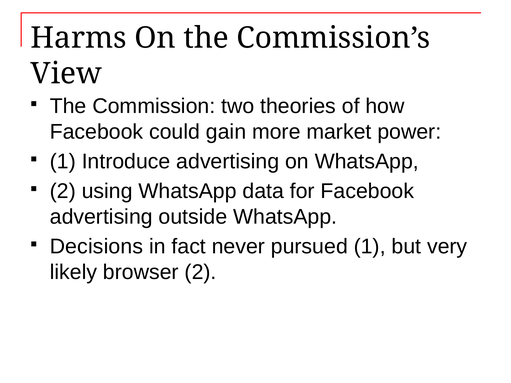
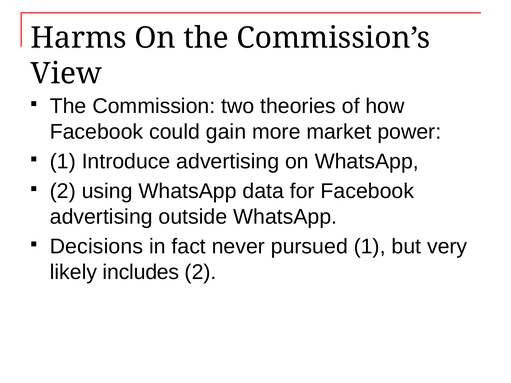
browser: browser -> includes
